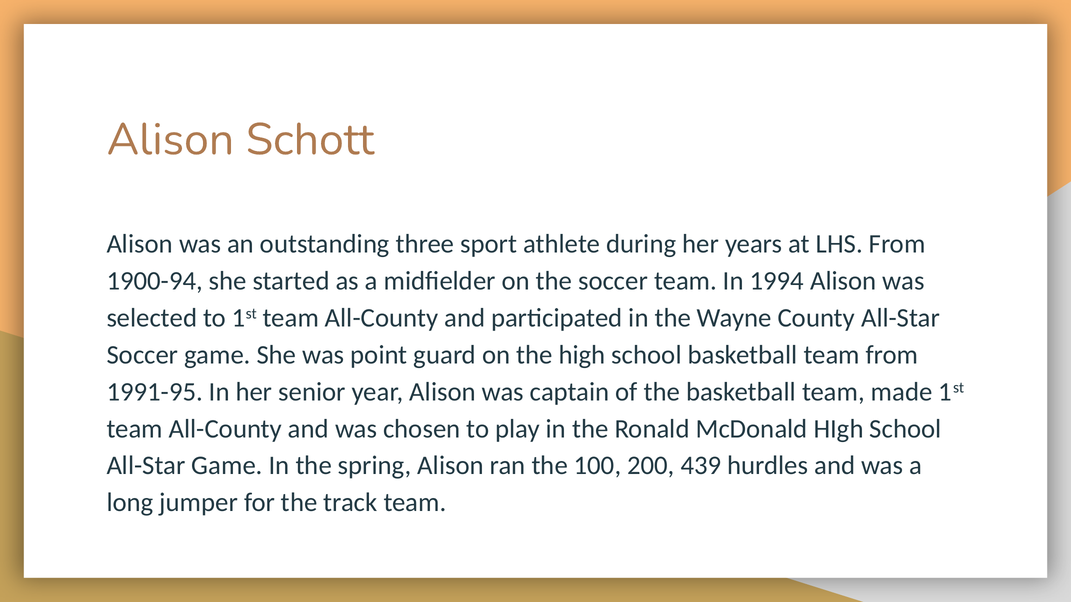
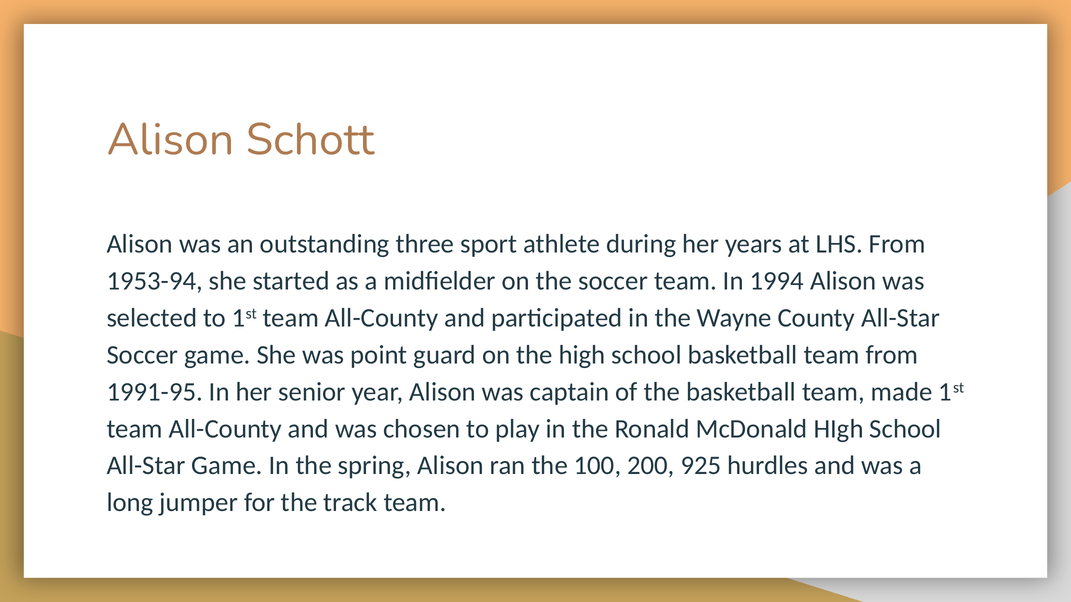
1900-94: 1900-94 -> 1953-94
439: 439 -> 925
